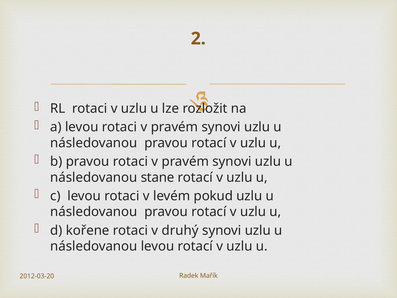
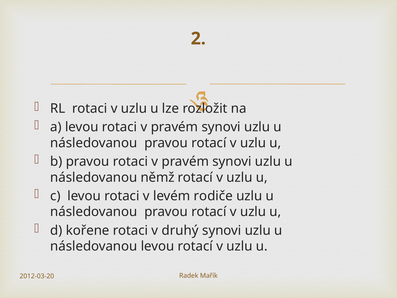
stane: stane -> němž
pokud: pokud -> rodiče
